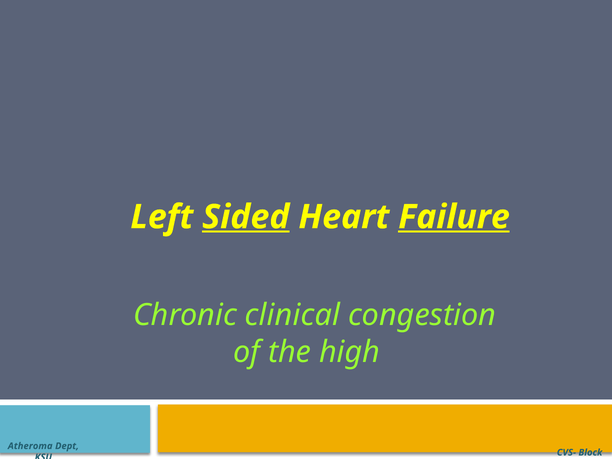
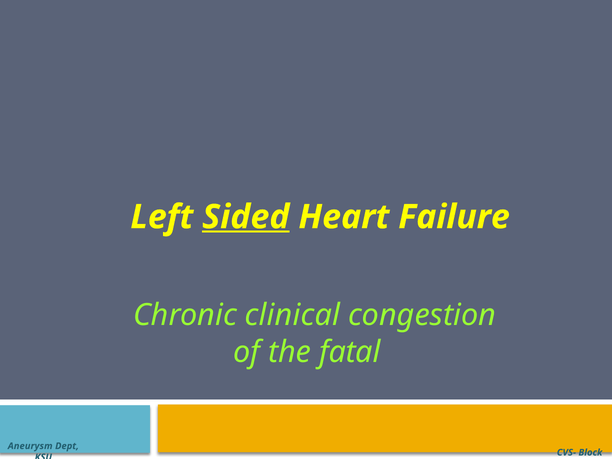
Failure underline: present -> none
high: high -> fatal
Atheroma: Atheroma -> Aneurysm
